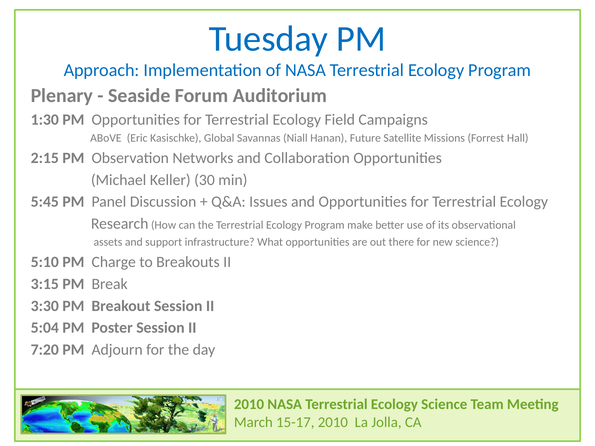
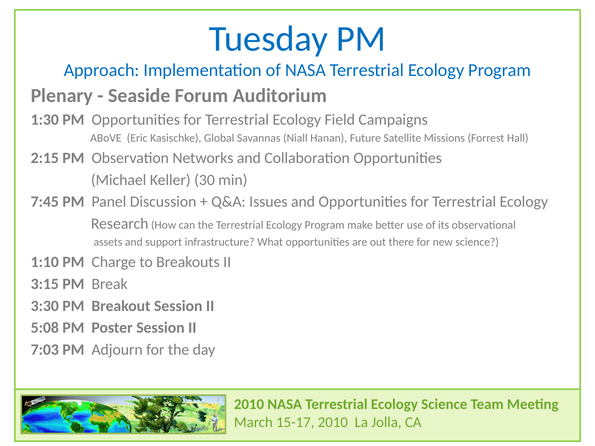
5:45: 5:45 -> 7:45
5:10: 5:10 -> 1:10
5:04: 5:04 -> 5:08
7:20: 7:20 -> 7:03
